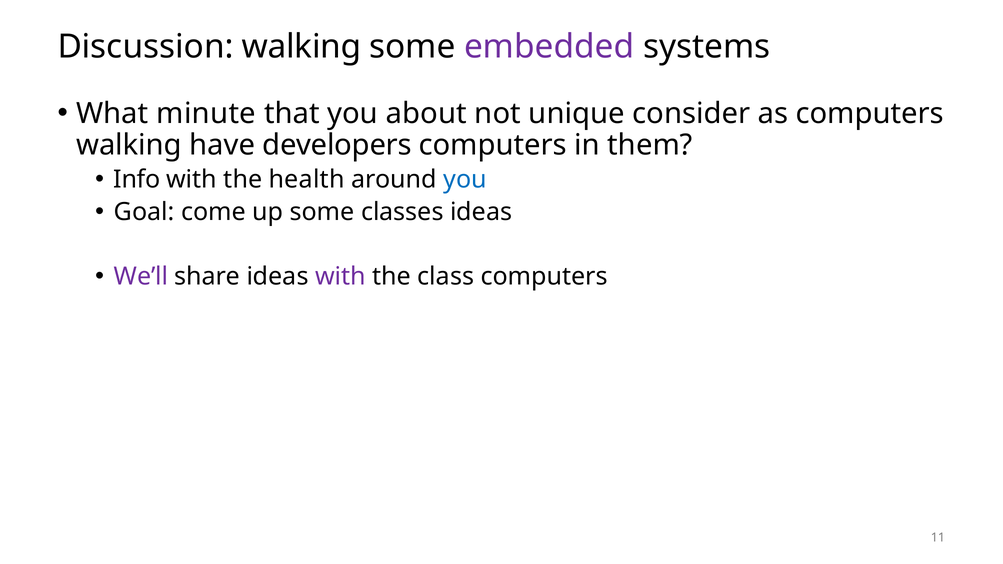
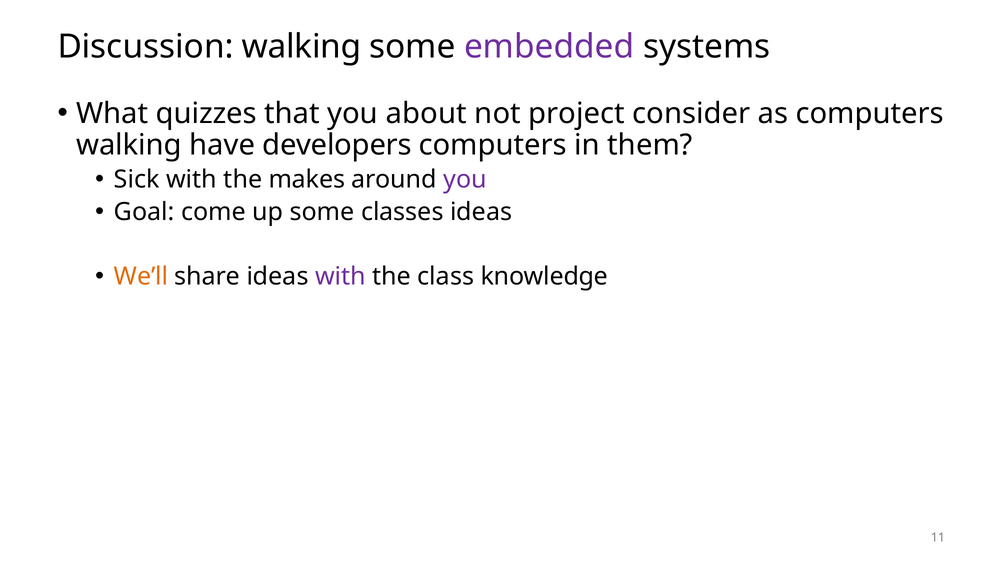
minute: minute -> quizzes
unique: unique -> project
Info: Info -> Sick
health: health -> makes
you at (465, 180) colour: blue -> purple
We’ll colour: purple -> orange
class computers: computers -> knowledge
